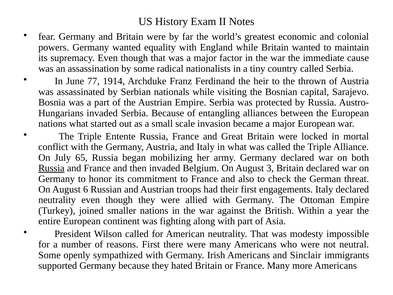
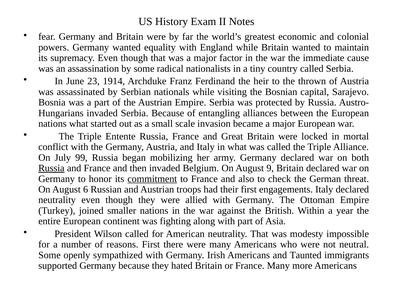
77: 77 -> 23
65: 65 -> 99
3: 3 -> 9
commitment underline: none -> present
Sinclair: Sinclair -> Taunted
